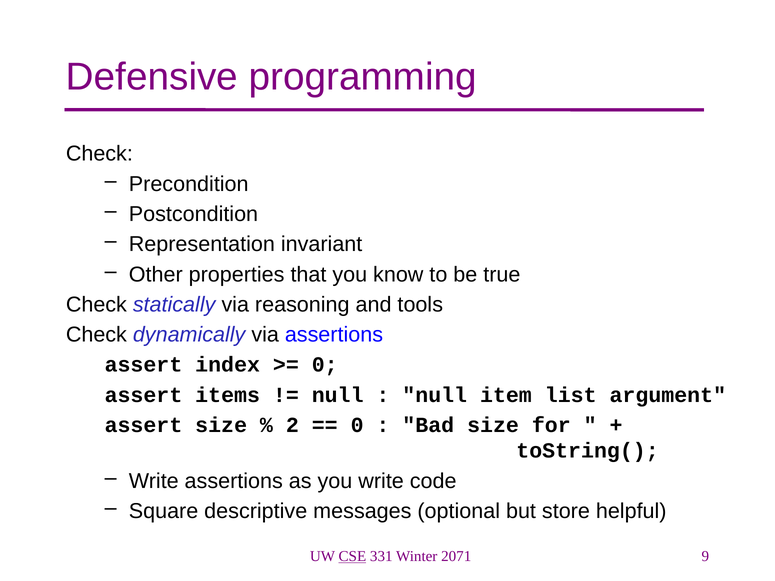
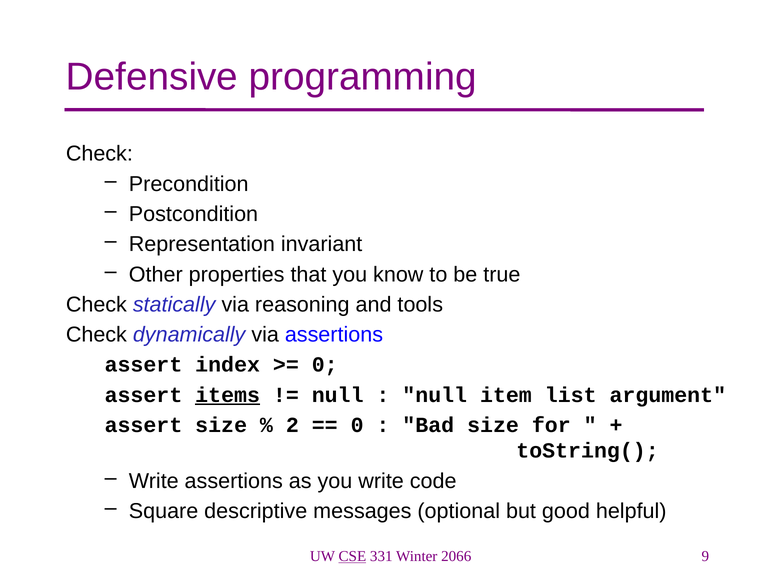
items underline: none -> present
store: store -> good
2071: 2071 -> 2066
